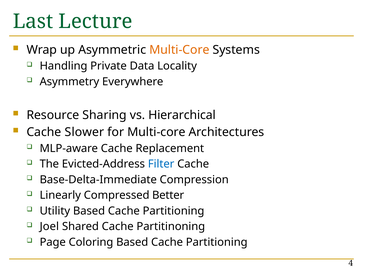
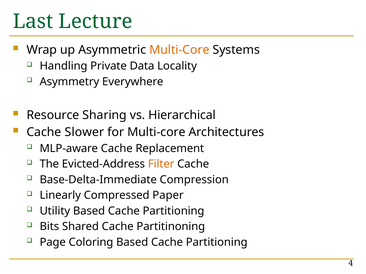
Filter colour: blue -> orange
Better: Better -> Paper
Joel: Joel -> Bits
